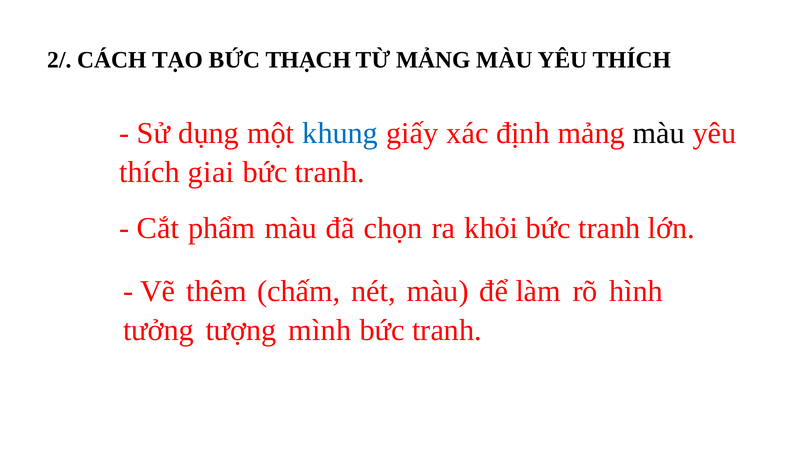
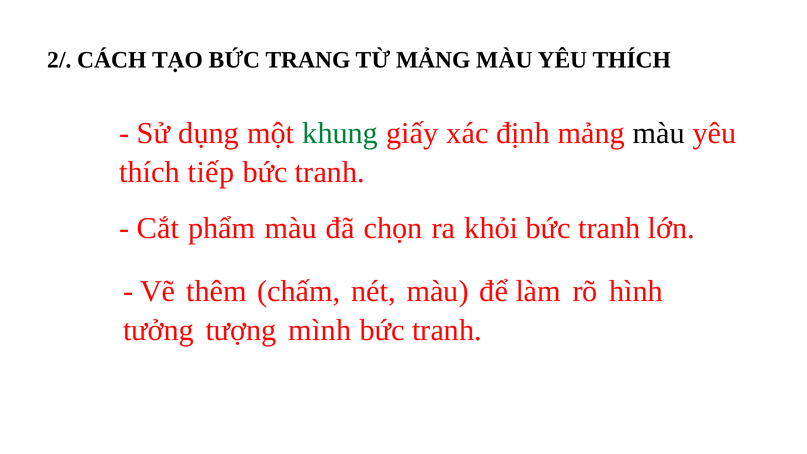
THẠCH: THẠCH -> TRANG
khung colour: blue -> green
giai: giai -> tiếp
